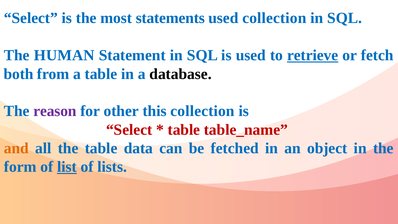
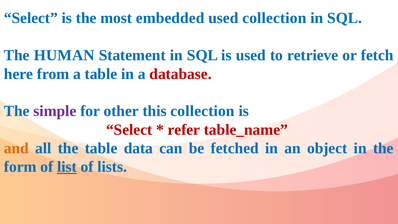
statements: statements -> embedded
retrieve underline: present -> none
both: both -> here
database colour: black -> red
reason: reason -> simple
table at (184, 130): table -> refer
